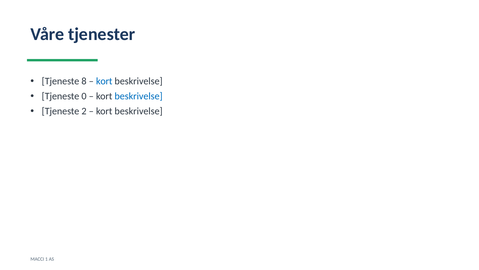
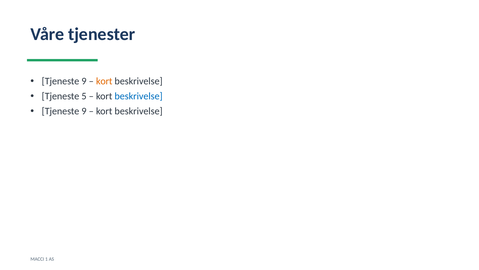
8 at (84, 81): 8 -> 9
kort at (104, 81) colour: blue -> orange
0: 0 -> 5
2 at (84, 111): 2 -> 9
